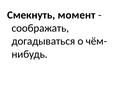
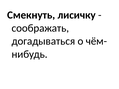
момент: момент -> лисичку
